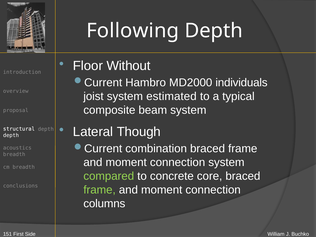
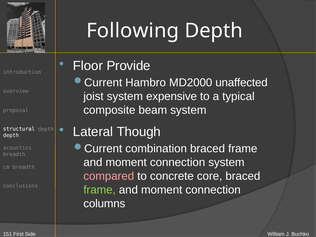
Without: Without -> Provide
individuals: individuals -> unaffected
estimated: estimated -> expensive
compared colour: light green -> pink
